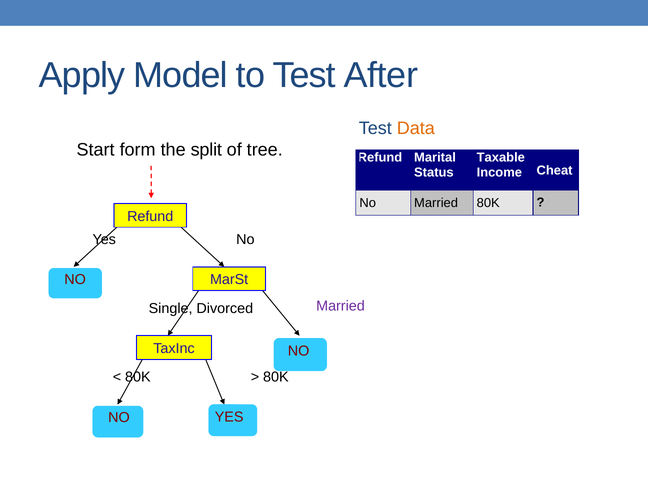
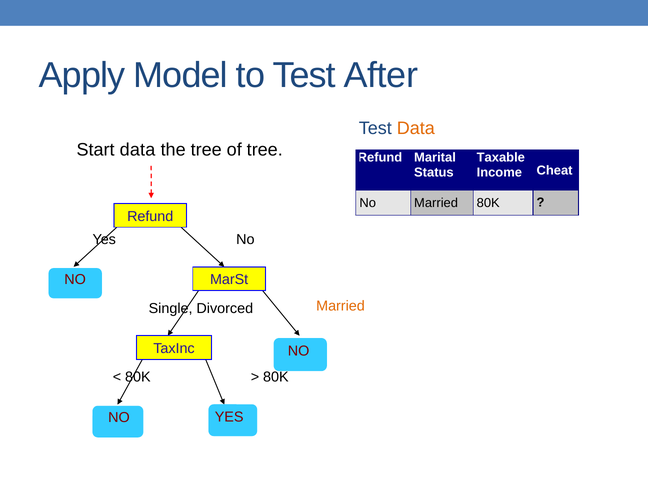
Start form: form -> data
the split: split -> tree
Married at (340, 306) colour: purple -> orange
